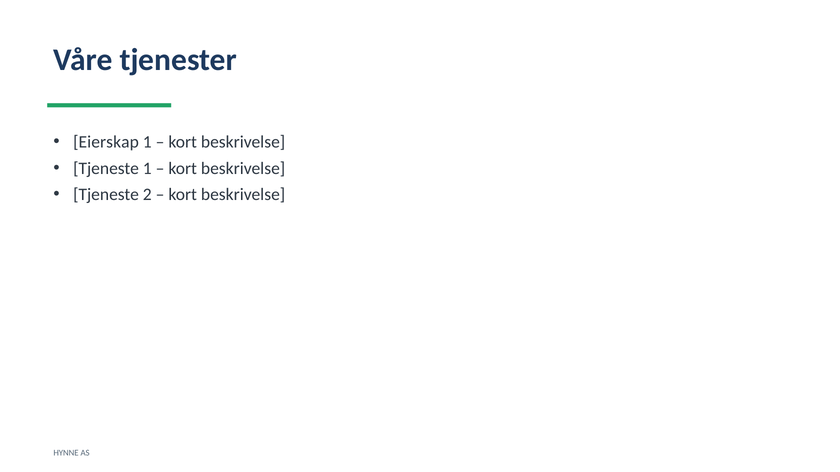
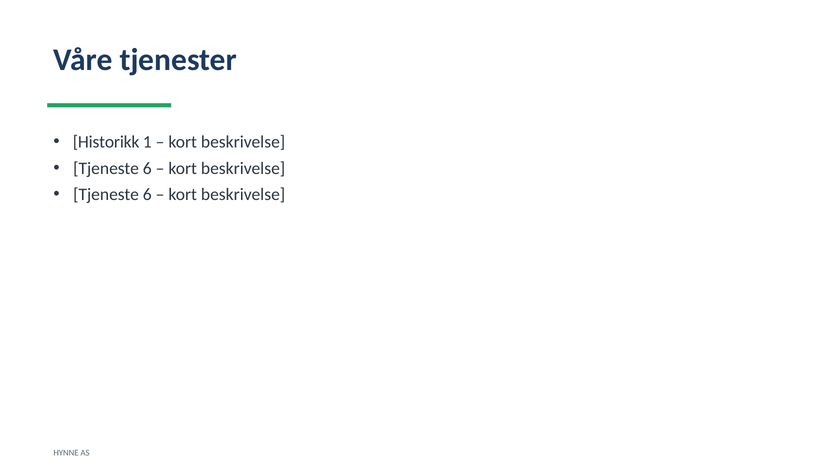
Eierskap: Eierskap -> Historikk
1 at (147, 169): 1 -> 6
2 at (147, 195): 2 -> 6
